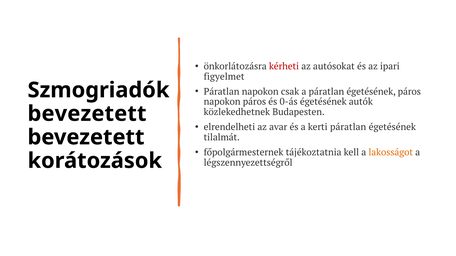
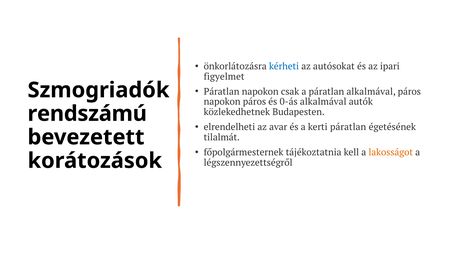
kérheti colour: red -> blue
a páratlan égetésének: égetésének -> alkalmával
0-ás égetésének: égetésének -> alkalmával
bevezetett at (87, 114): bevezetett -> rendszámú
